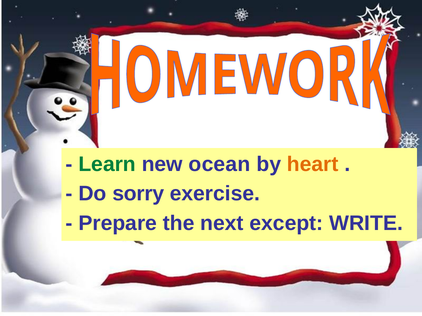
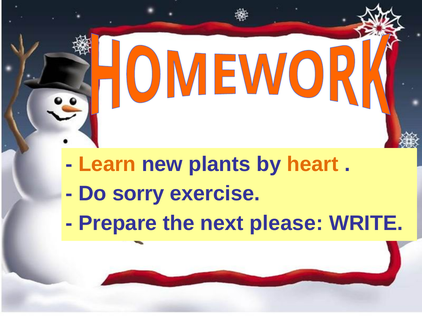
Learn colour: green -> orange
ocean: ocean -> plants
except: except -> please
